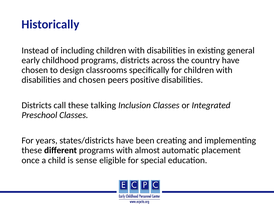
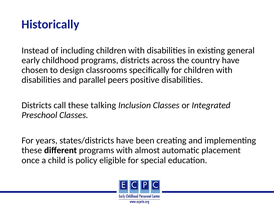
and chosen: chosen -> parallel
sense: sense -> policy
